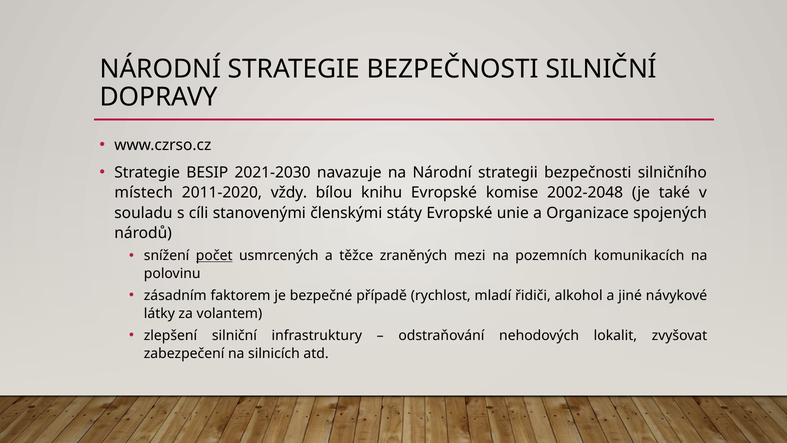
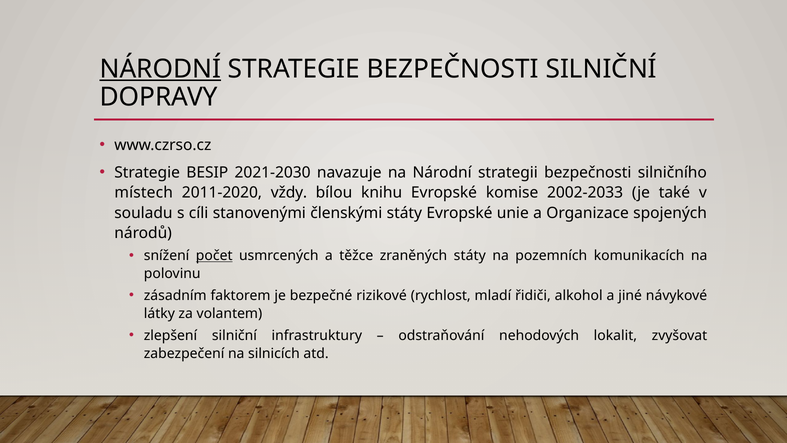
NÁRODNÍ at (160, 69) underline: none -> present
2002-2048: 2002-2048 -> 2002-2033
zraněných mezi: mezi -> státy
případě: případě -> rizikové
